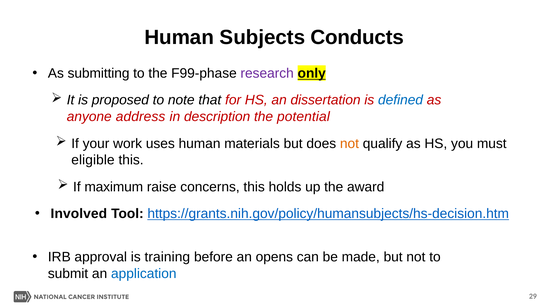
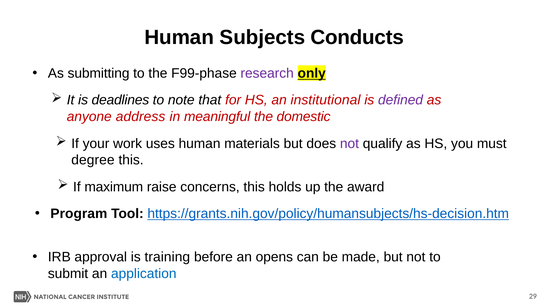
proposed: proposed -> deadlines
dissertation: dissertation -> institutional
defined colour: blue -> purple
description: description -> meaningful
potential: potential -> domestic
not at (349, 144) colour: orange -> purple
eligible: eligible -> degree
Involved: Involved -> Program
